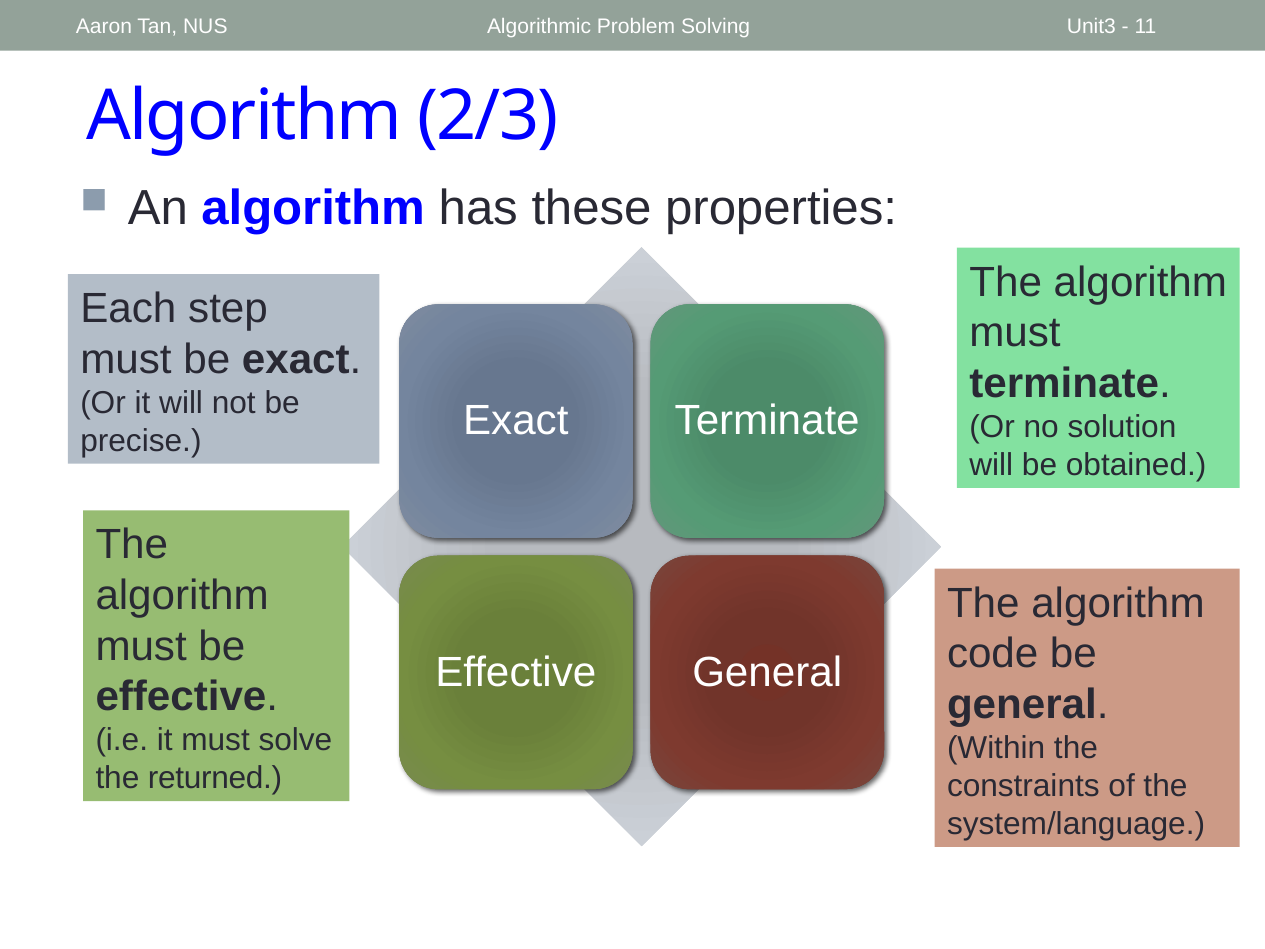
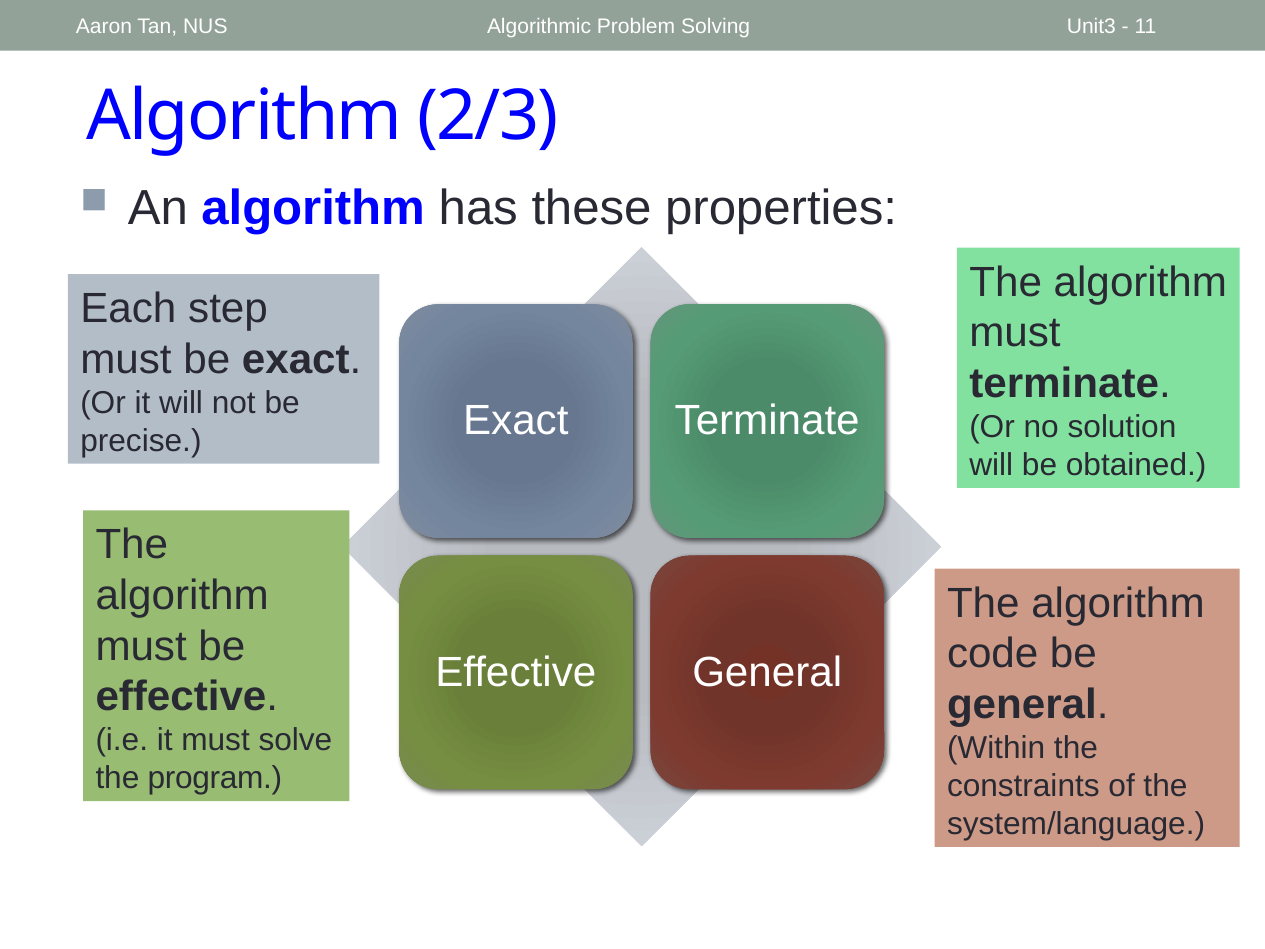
returned: returned -> program
